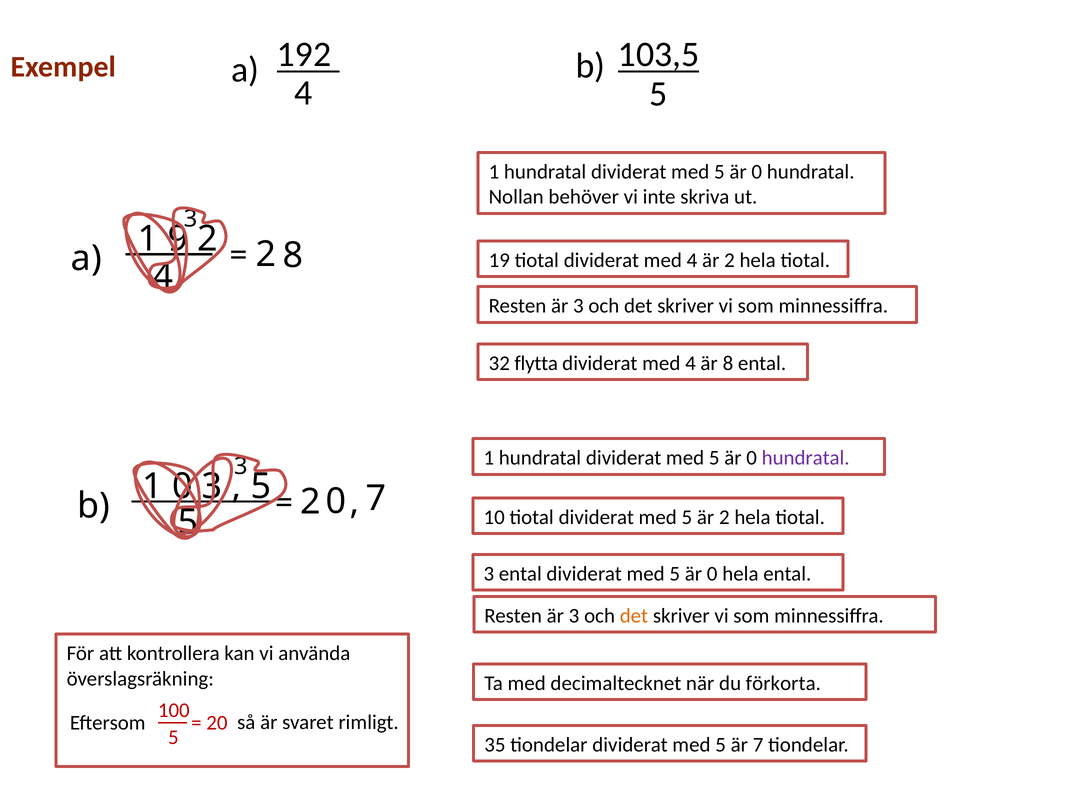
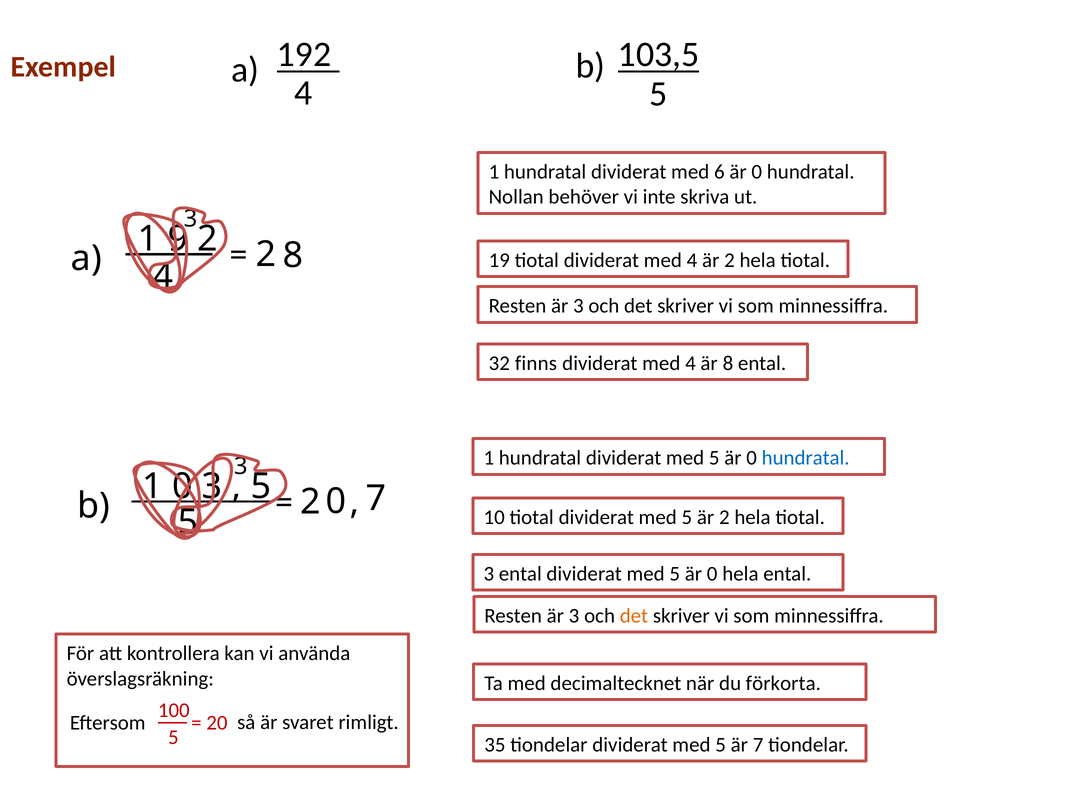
5 at (719, 172): 5 -> 6
flytta: flytta -> finns
hundratal at (806, 458) colour: purple -> blue
